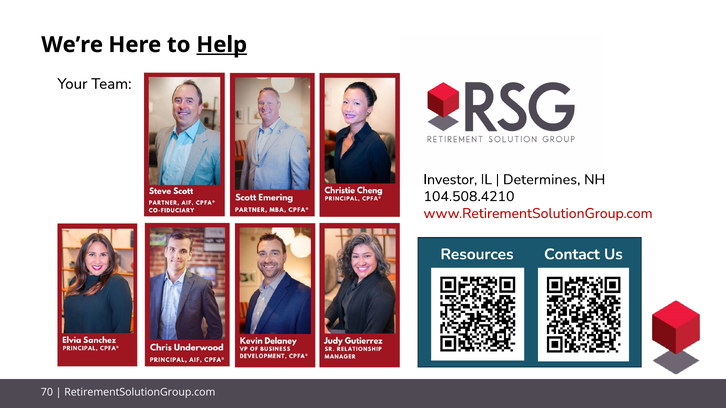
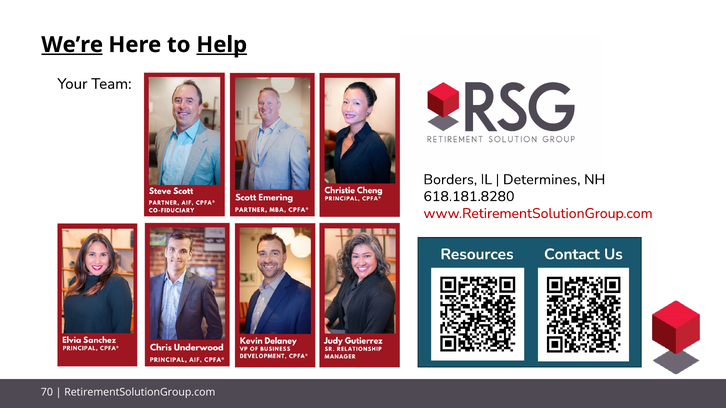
We’re underline: none -> present
Investor: Investor -> Borders
104.508.4210: 104.508.4210 -> 618.181.8280
